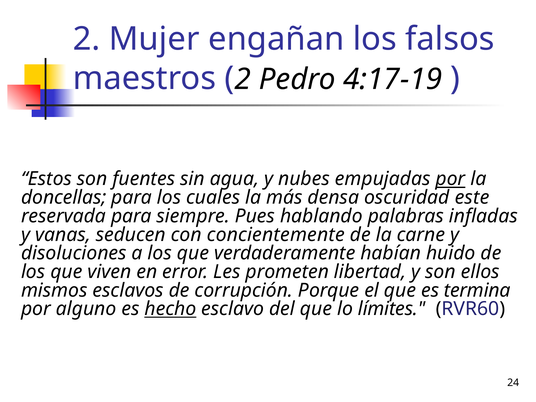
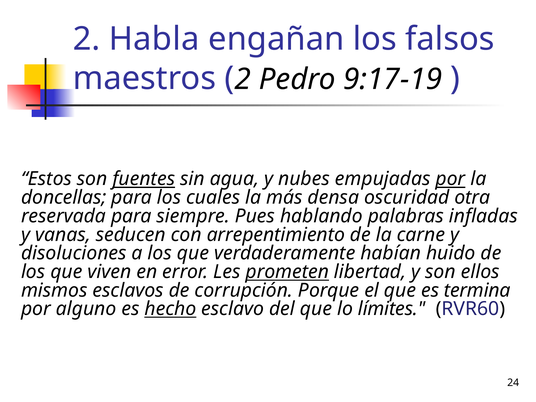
Mujer: Mujer -> Habla
4:17-19: 4:17-19 -> 9:17-19
fuentes underline: none -> present
este: este -> otra
concientemente: concientemente -> arrepentimiento
prometen underline: none -> present
